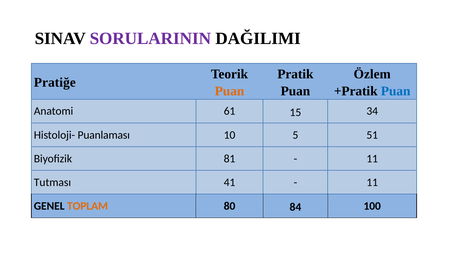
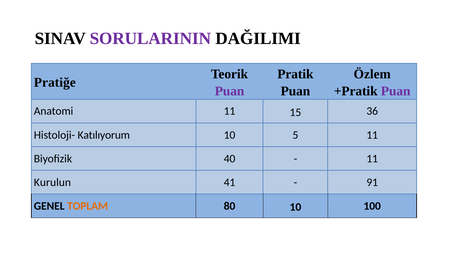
Puan at (230, 91) colour: orange -> purple
Puan at (396, 91) colour: blue -> purple
Anatomi 61: 61 -> 11
34: 34 -> 36
Puanlaması: Puanlaması -> Katılıyorum
5 51: 51 -> 11
81: 81 -> 40
Tutması: Tutması -> Kurulun
11 at (372, 182): 11 -> 91
80 84: 84 -> 10
